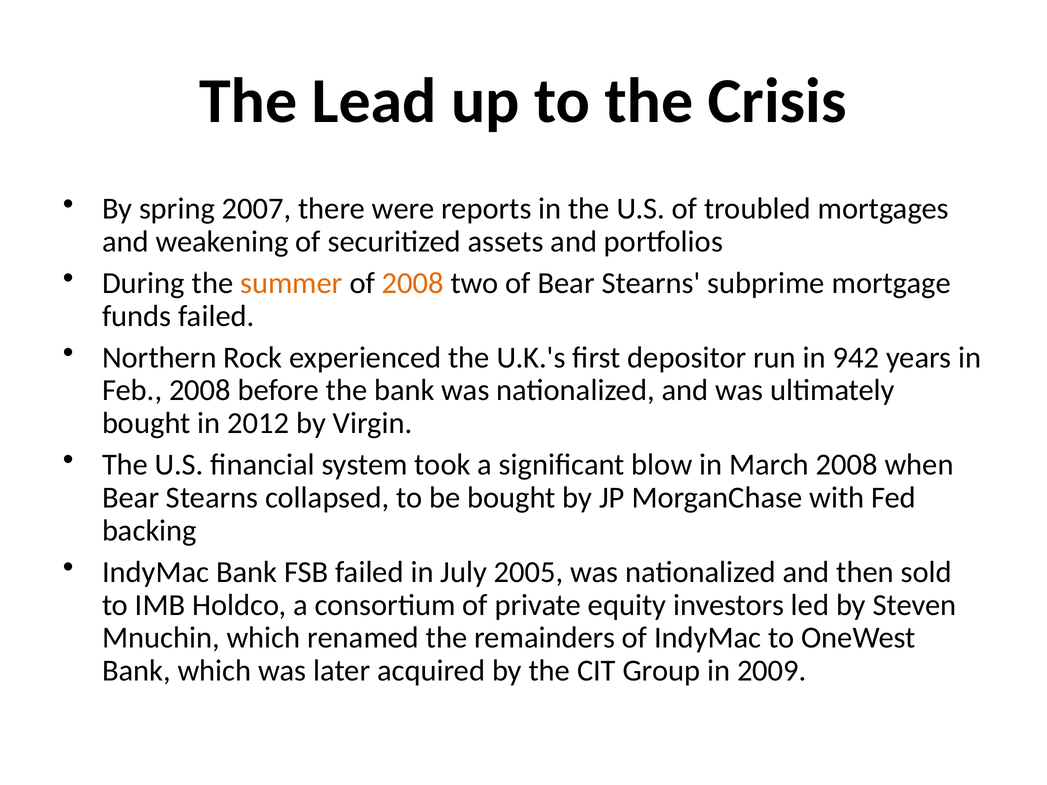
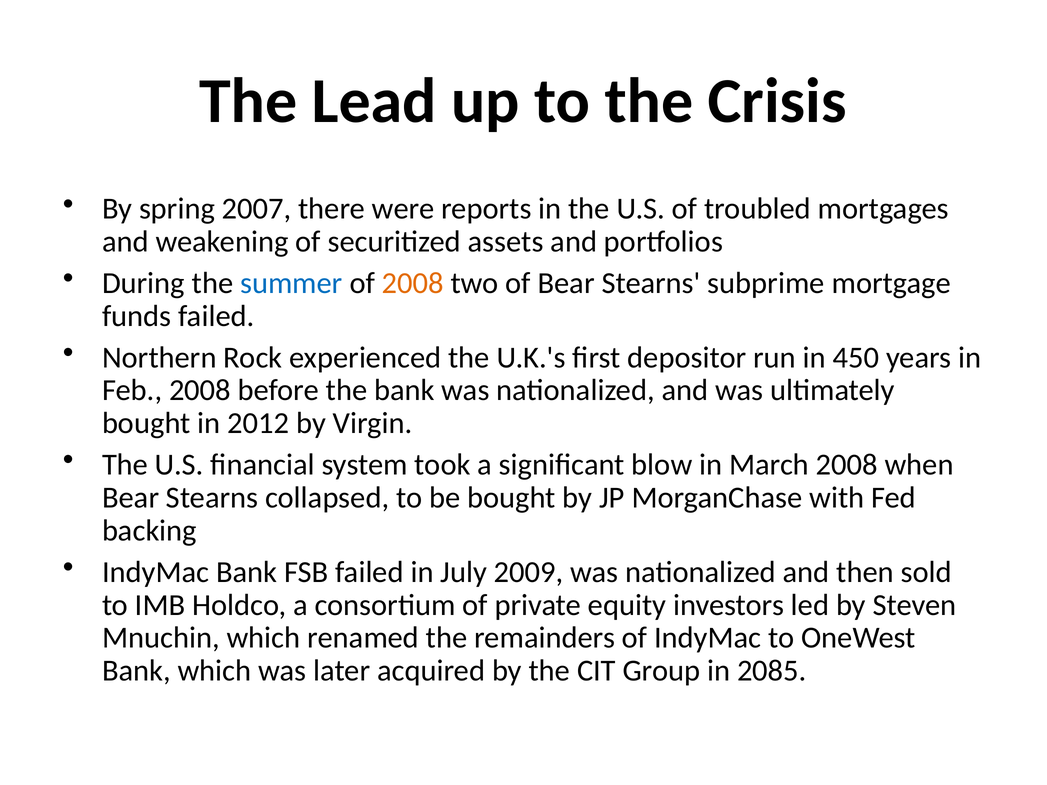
summer colour: orange -> blue
942: 942 -> 450
2005: 2005 -> 2009
2009: 2009 -> 2085
